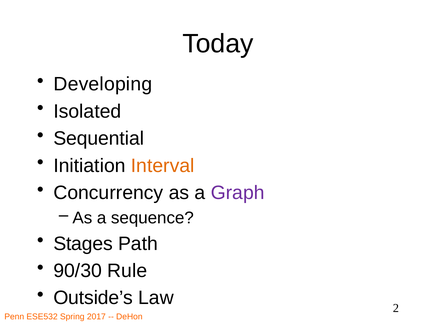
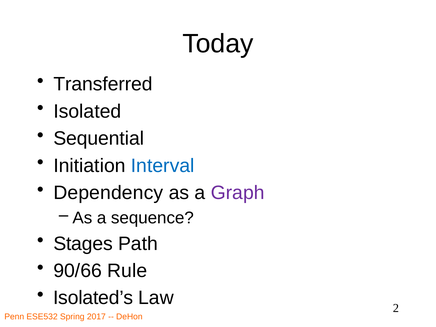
Developing: Developing -> Transferred
Interval colour: orange -> blue
Concurrency: Concurrency -> Dependency
90/30: 90/30 -> 90/66
Outside’s: Outside’s -> Isolated’s
